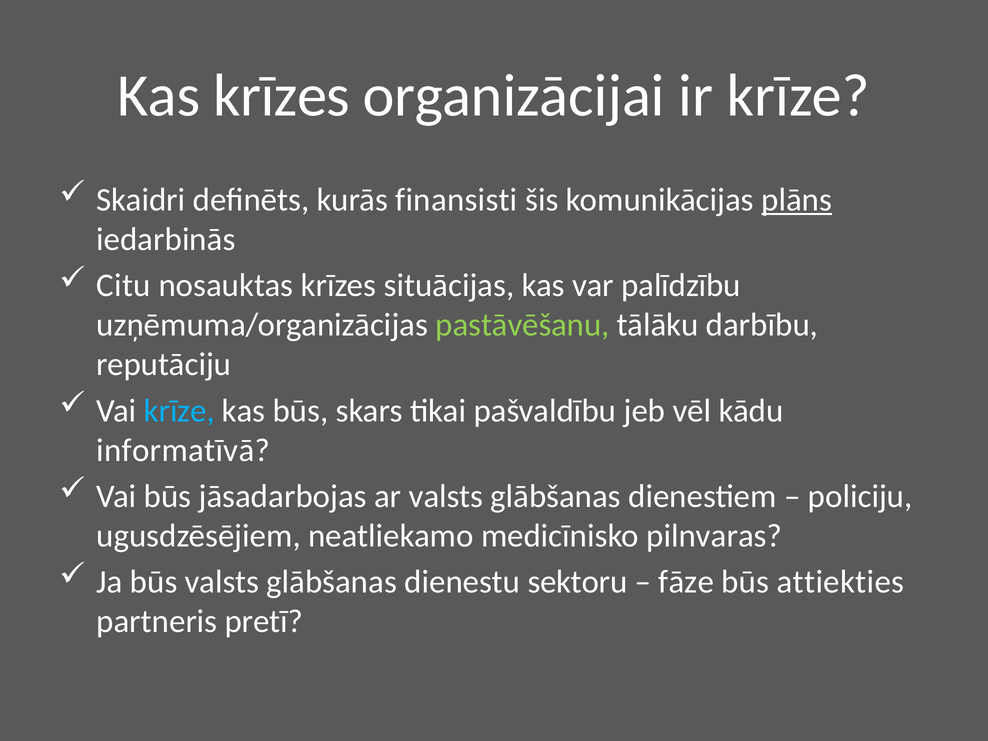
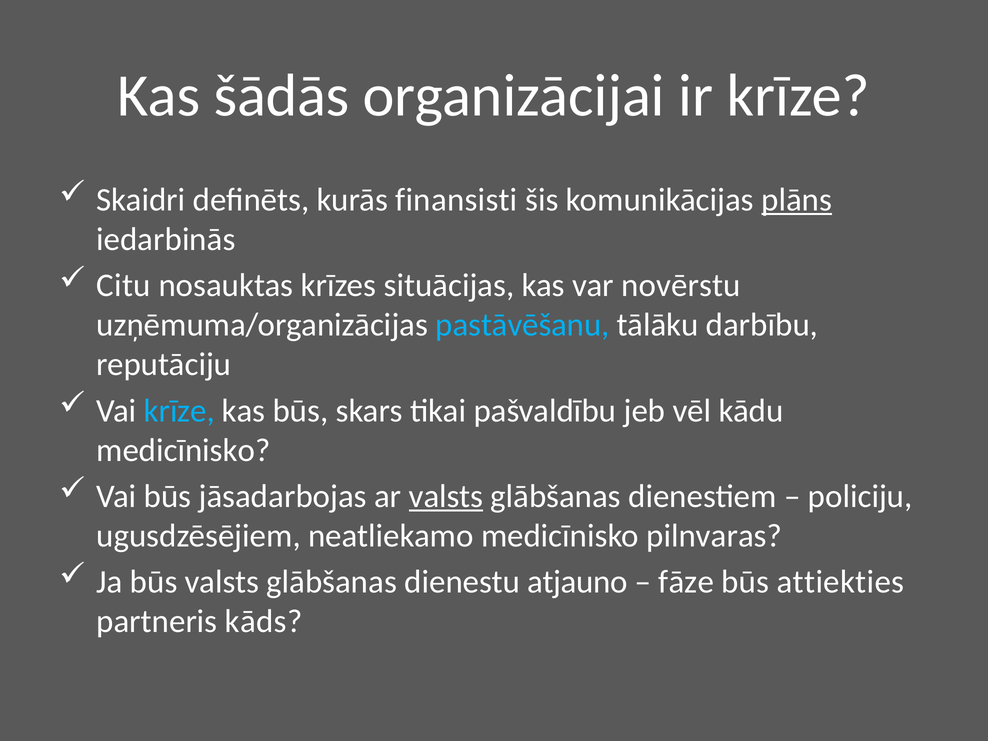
Kas krīzes: krīzes -> šādās
palīdzību: palīdzību -> novērstu
pastāvēšanu colour: light green -> light blue
informatīvā at (183, 450): informatīvā -> medicīnisko
valsts at (446, 496) underline: none -> present
sektoru: sektoru -> atjauno
pretī: pretī -> kāds
